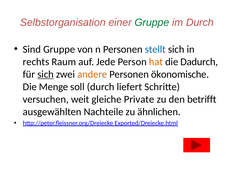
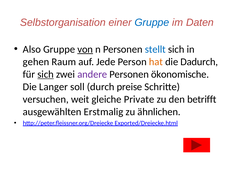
Gruppe at (152, 22) colour: green -> blue
im Durch: Durch -> Daten
Sind: Sind -> Also
von underline: none -> present
rechts: rechts -> gehen
andere colour: orange -> purple
Menge: Menge -> Langer
liefert: liefert -> preise
Nachteile: Nachteile -> Erstmalig
